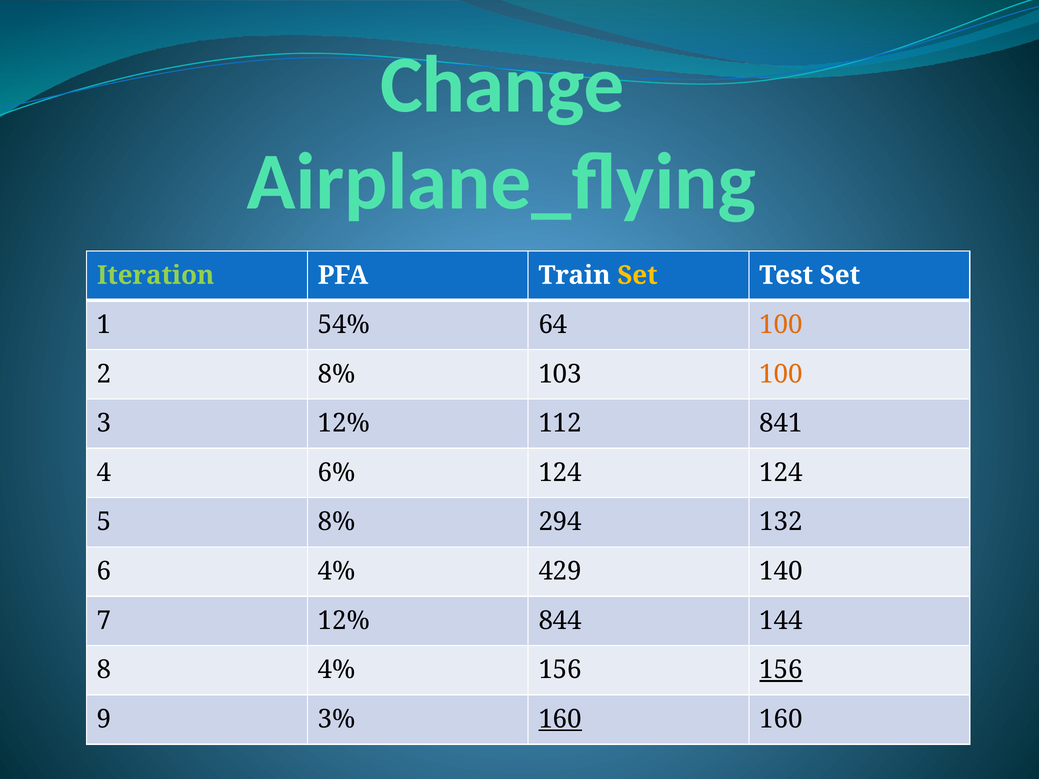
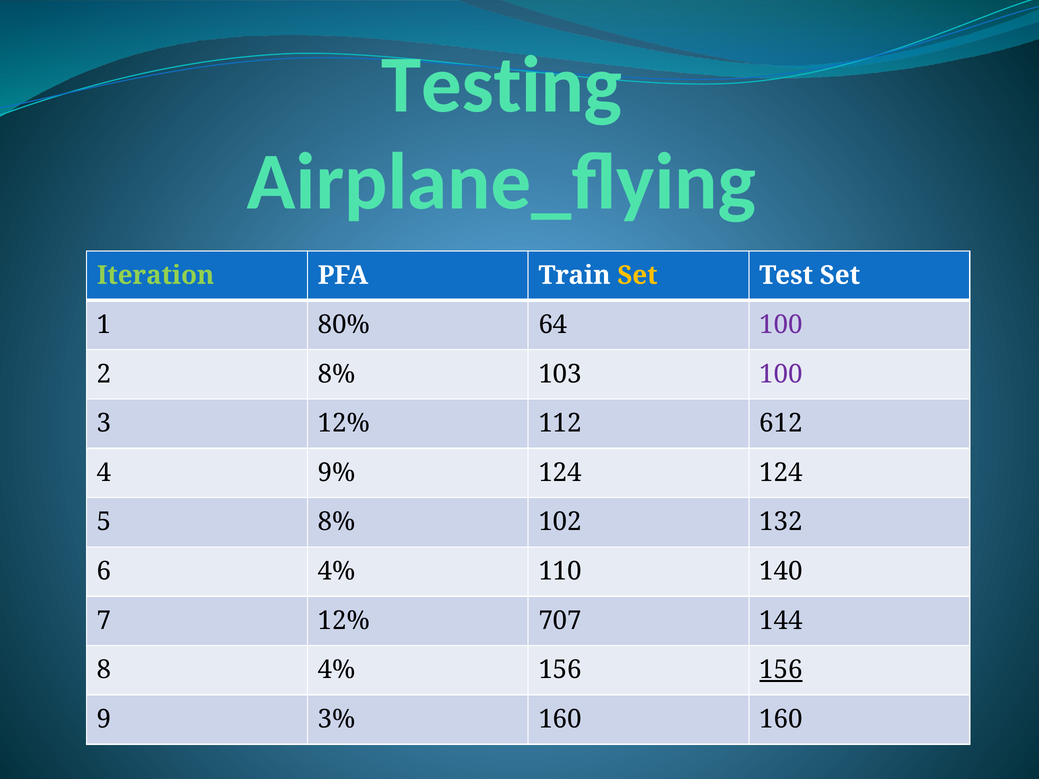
Change: Change -> Testing
54%: 54% -> 80%
100 at (781, 325) colour: orange -> purple
100 at (781, 374) colour: orange -> purple
841: 841 -> 612
6%: 6% -> 9%
294: 294 -> 102
429: 429 -> 110
844: 844 -> 707
160 at (560, 719) underline: present -> none
